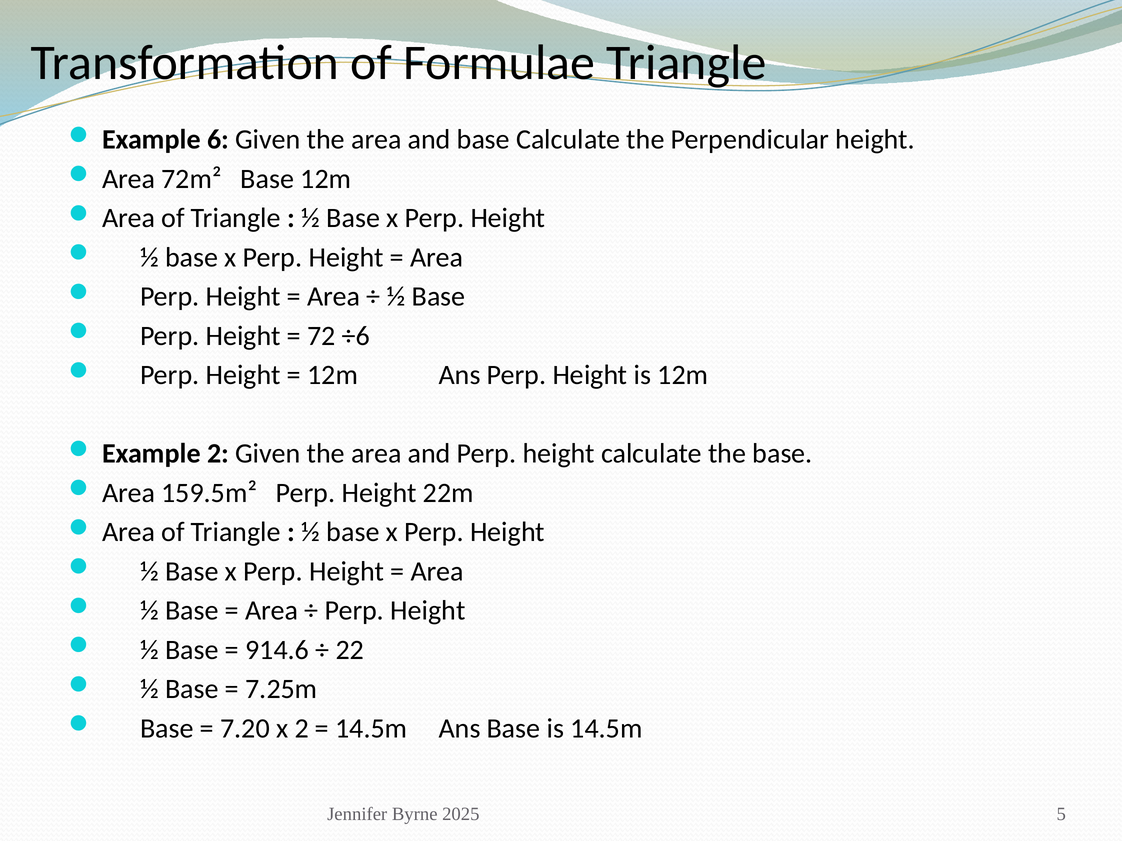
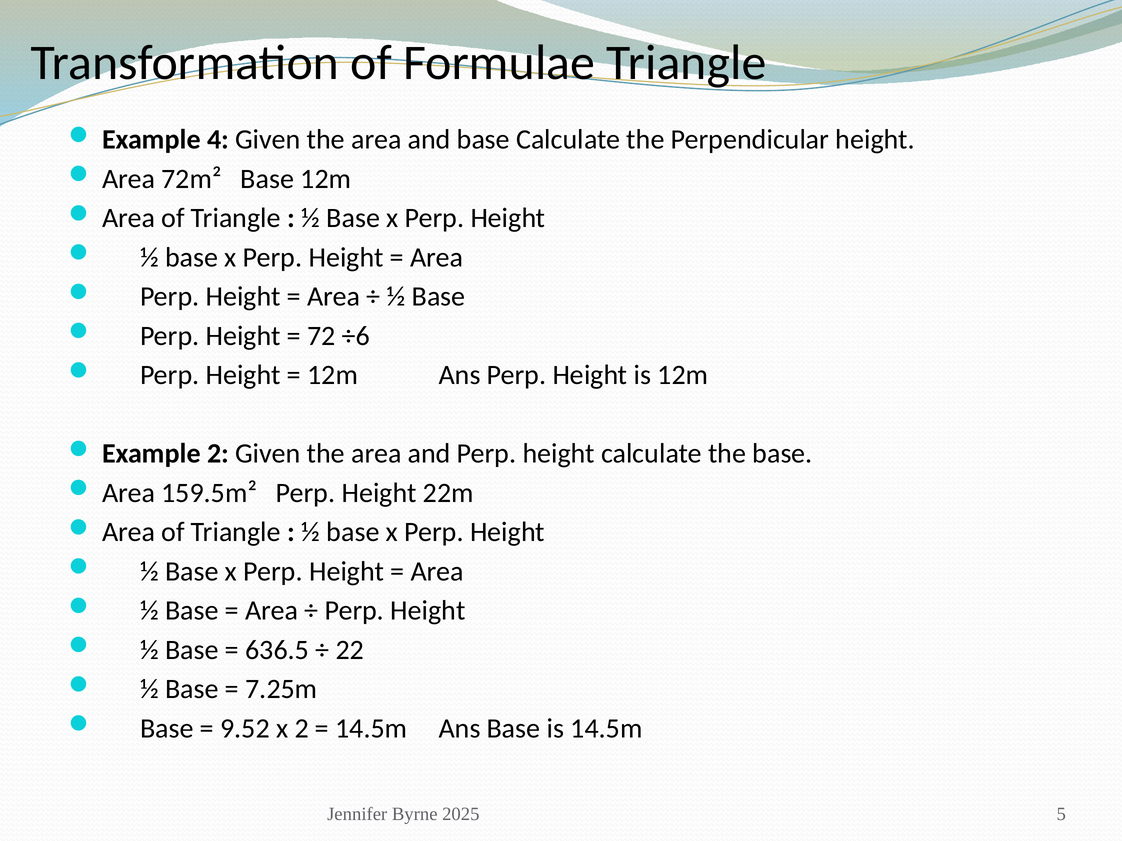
6: 6 -> 4
914.6: 914.6 -> 636.5
7.20: 7.20 -> 9.52
